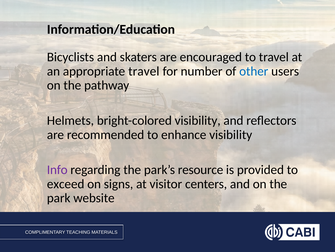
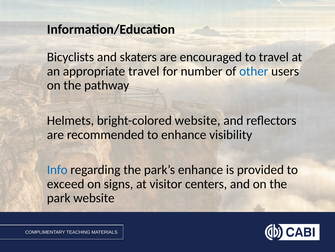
bright-colored visibility: visibility -> website
Info colour: purple -> blue
park’s resource: resource -> enhance
